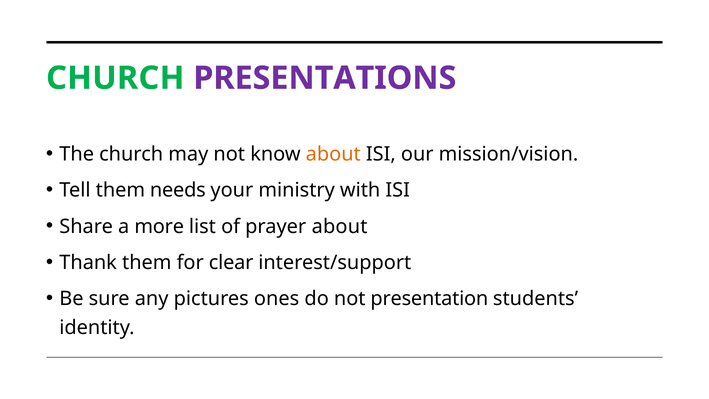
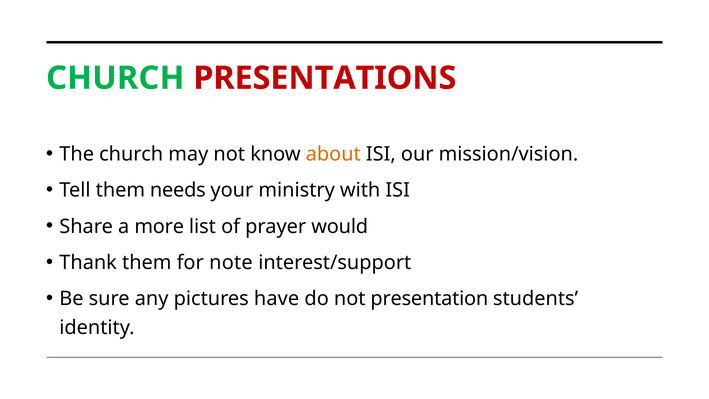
PRESENTATIONS colour: purple -> red
prayer about: about -> would
clear: clear -> note
ones: ones -> have
